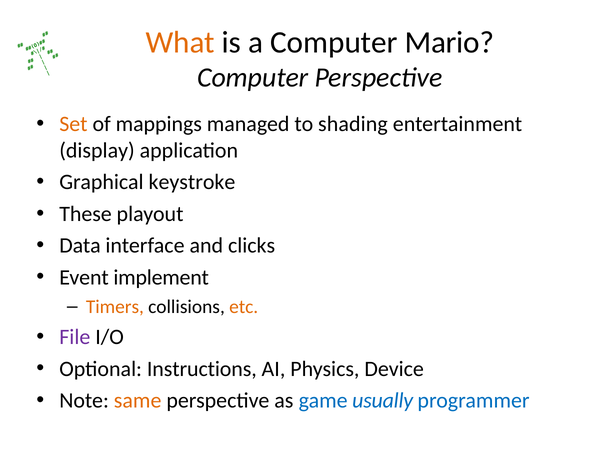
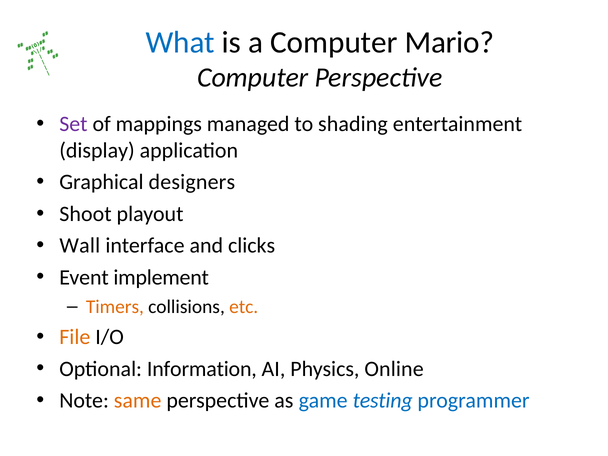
What colour: orange -> blue
Set colour: orange -> purple
keystroke: keystroke -> designers
These: These -> Shoot
Data: Data -> Wall
File colour: purple -> orange
Instructions: Instructions -> Information
Device: Device -> Online
usually: usually -> testing
